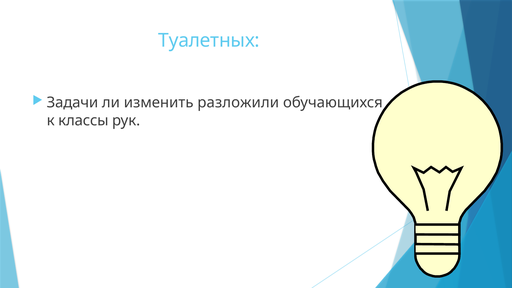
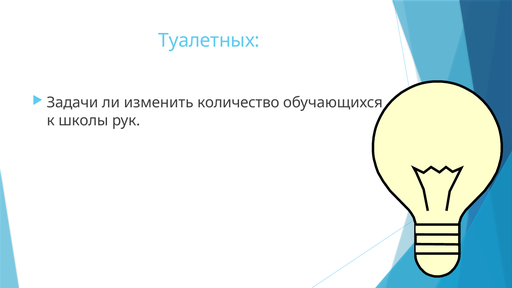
разложили: разложили -> количество
классы: классы -> школы
